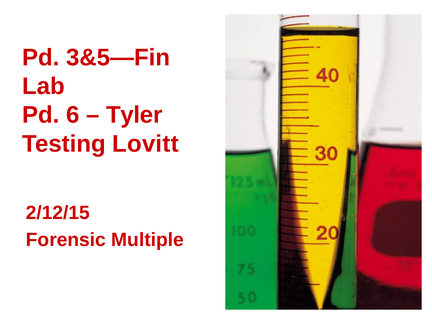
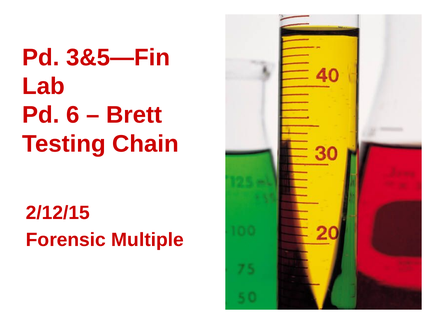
Tyler: Tyler -> Brett
Lovitt: Lovitt -> Chain
